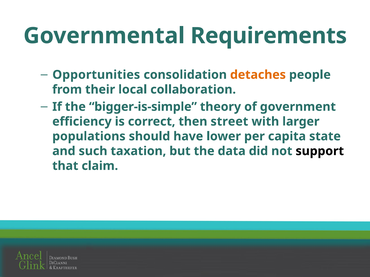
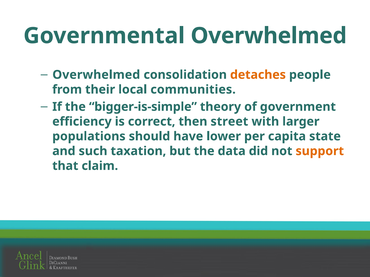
Governmental Requirements: Requirements -> Overwhelmed
Opportunities at (96, 75): Opportunities -> Overwhelmed
collaboration: collaboration -> communities
support colour: black -> orange
